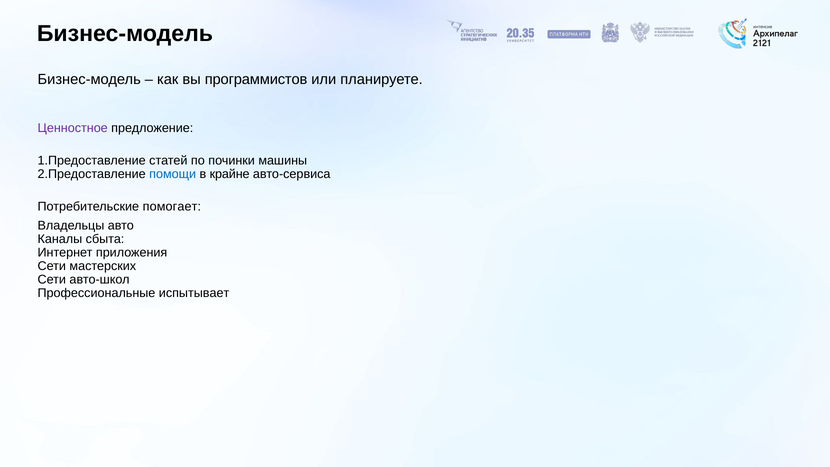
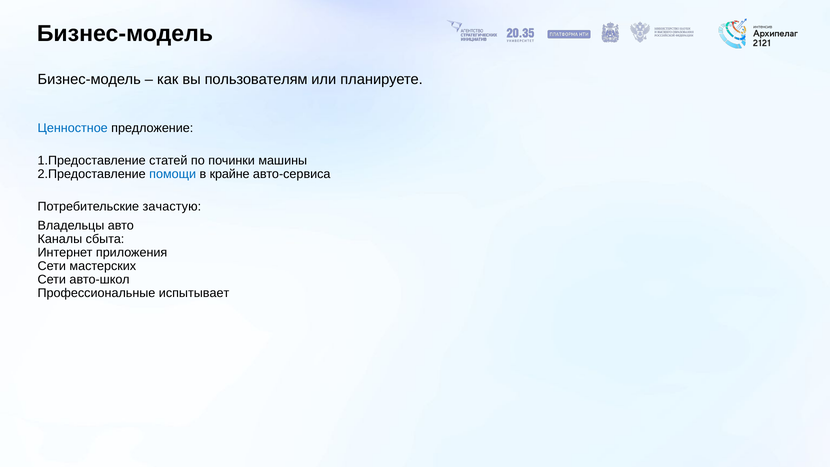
программистов: программистов -> пользователям
Ценностное colour: purple -> blue
помогает: помогает -> зачастую
